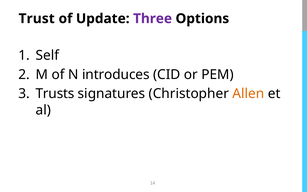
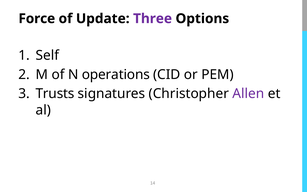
Trust: Trust -> Force
introduces: introduces -> operations
Allen colour: orange -> purple
